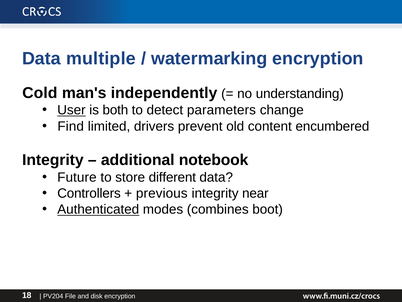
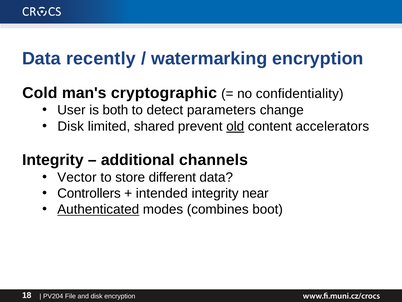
multiple: multiple -> recently
independently: independently -> cryptographic
understanding: understanding -> confidentiality
User underline: present -> none
Find at (71, 126): Find -> Disk
drivers: drivers -> shared
old underline: none -> present
encumbered: encumbered -> accelerators
notebook: notebook -> channels
Future: Future -> Vector
previous: previous -> intended
